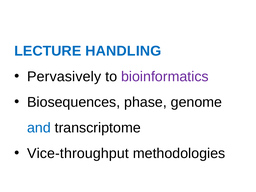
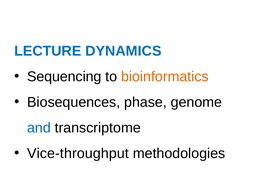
HANDLING: HANDLING -> DYNAMICS
Pervasively: Pervasively -> Sequencing
bioinformatics colour: purple -> orange
